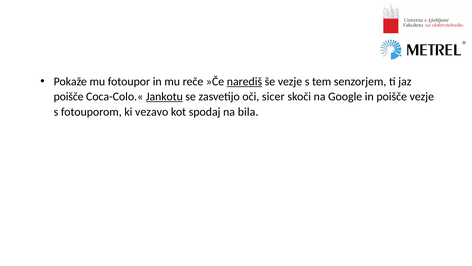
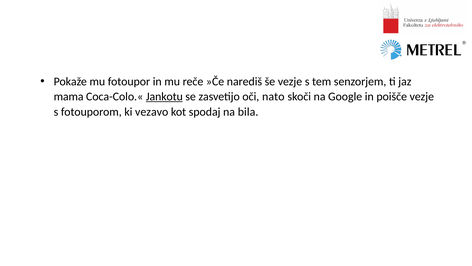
narediš underline: present -> none
poišče at (69, 96): poišče -> mama
sicer: sicer -> nato
